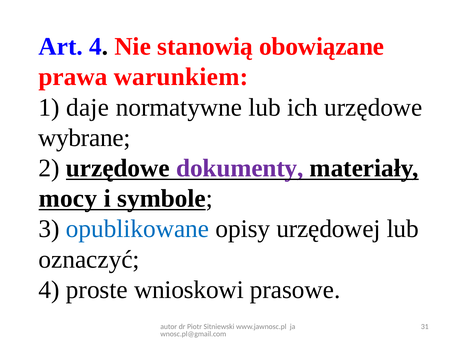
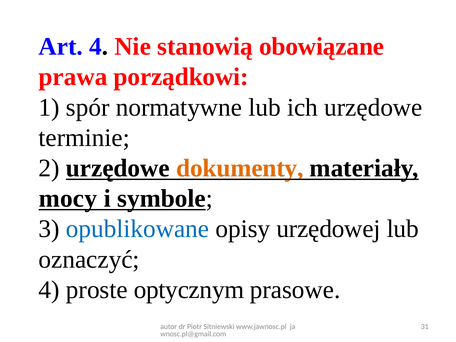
warunkiem: warunkiem -> porządkowi
daje: daje -> spór
wybrane: wybrane -> terminie
dokumenty colour: purple -> orange
wnioskowi: wnioskowi -> optycznym
